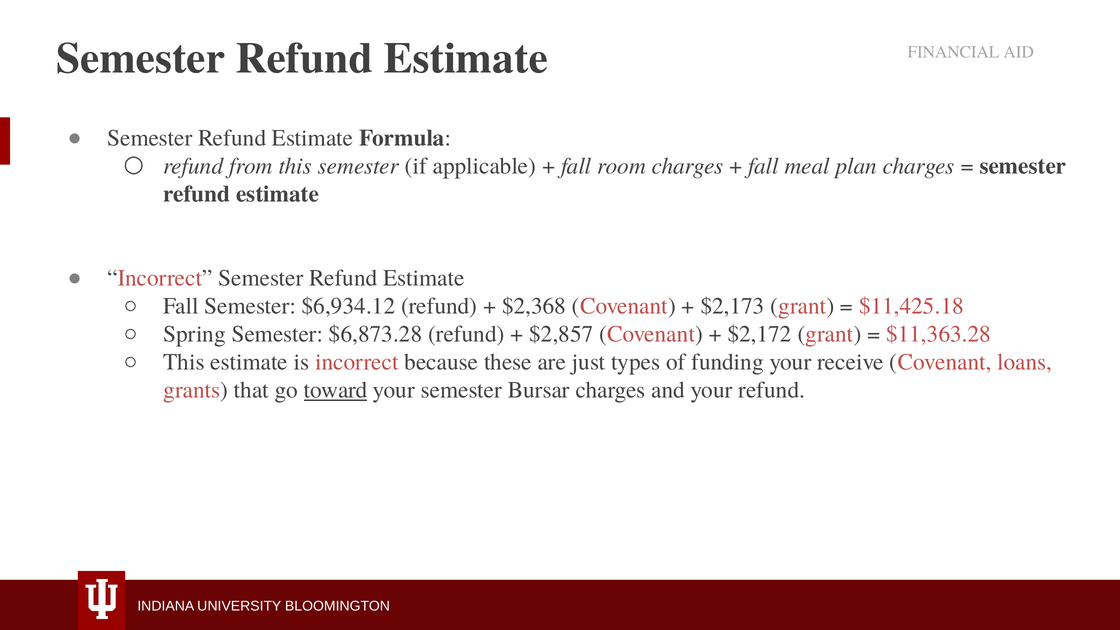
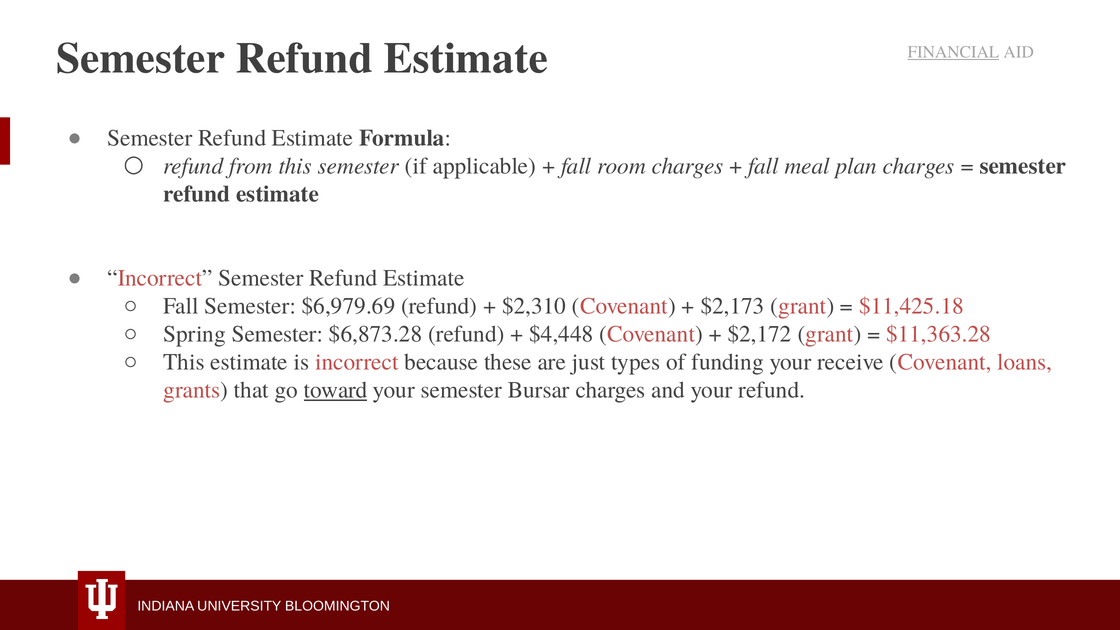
FINANCIAL underline: none -> present
$6,934.12: $6,934.12 -> $6,979.69
$2,368: $2,368 -> $2,310
$2,857: $2,857 -> $4,448
